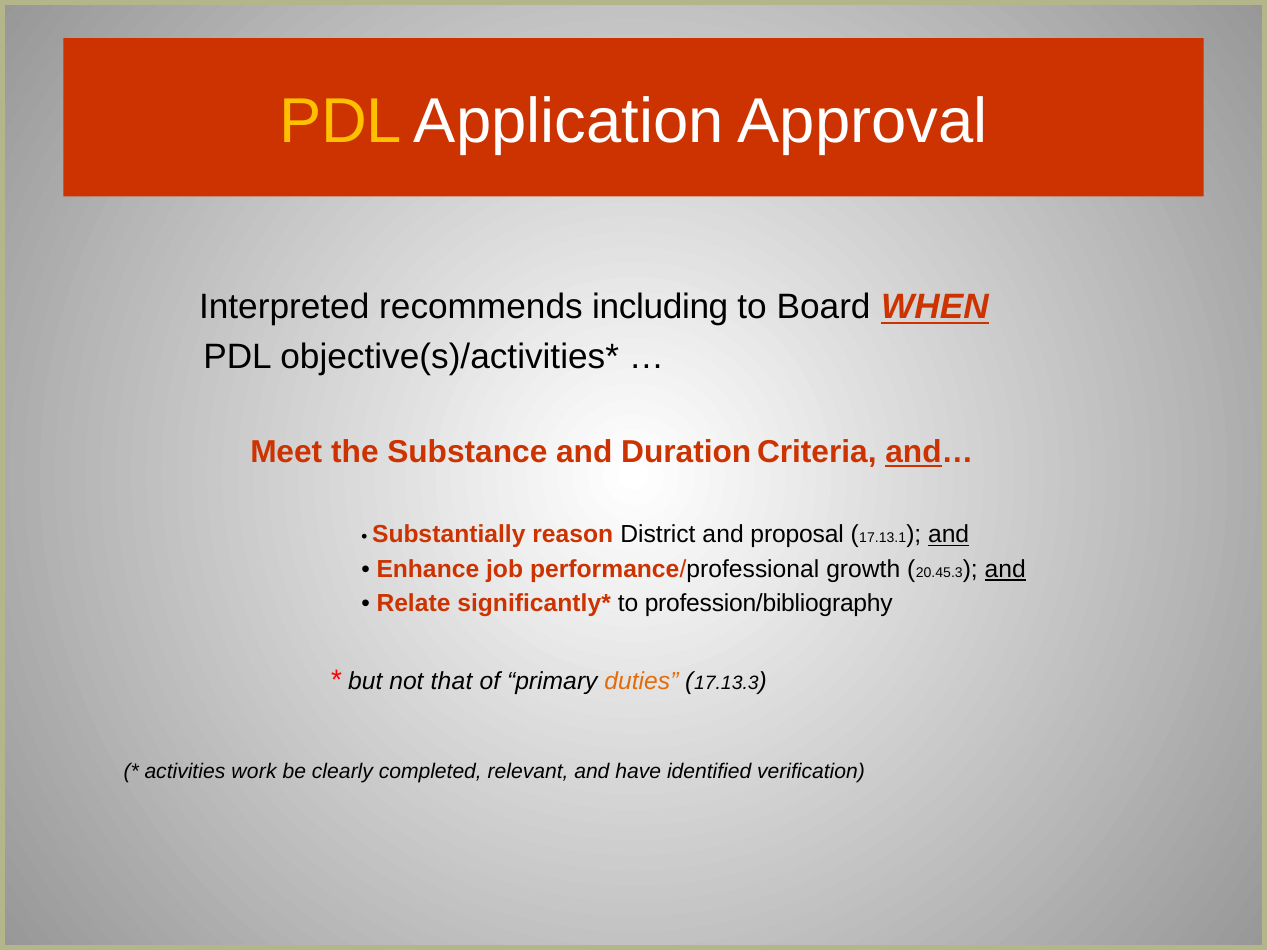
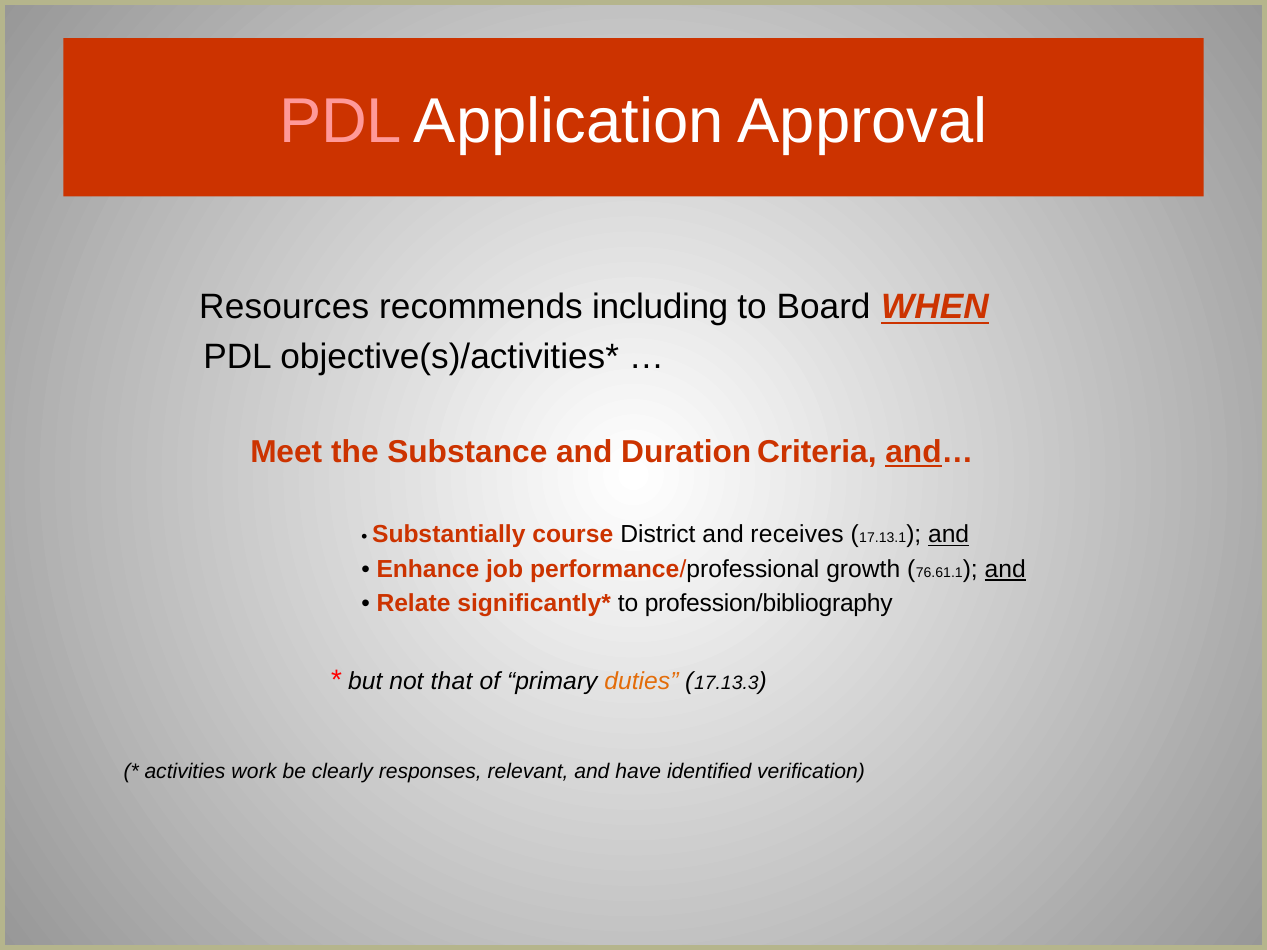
PDL at (341, 122) colour: yellow -> pink
Interpreted: Interpreted -> Resources
reason: reason -> course
proposal: proposal -> receives
20.45.3: 20.45.3 -> 76.61.1
completed: completed -> responses
